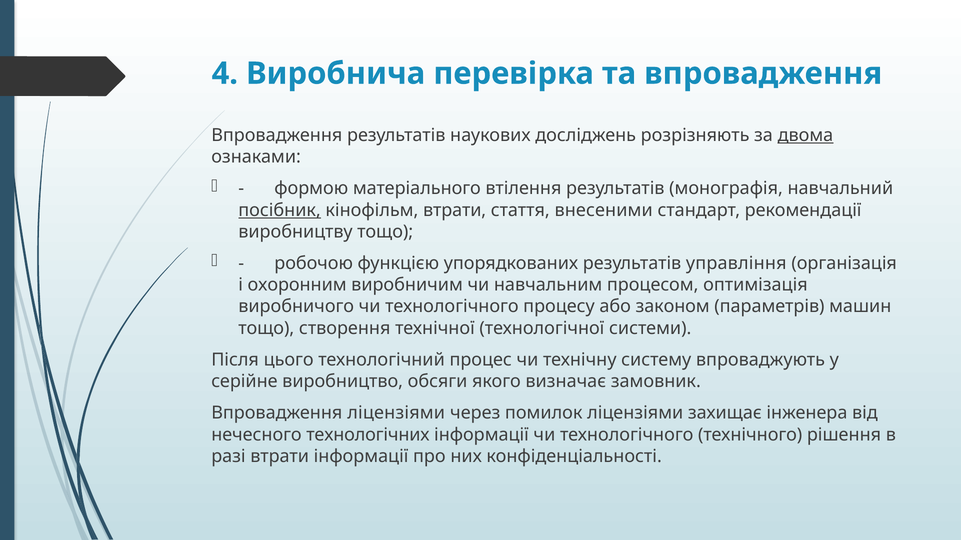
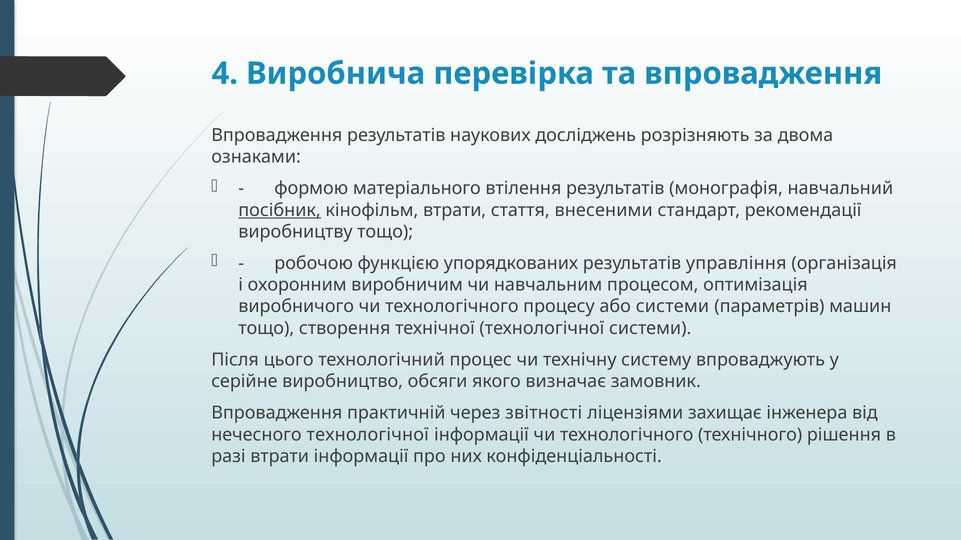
двома underline: present -> none
або законом: законом -> системи
Впровадження ліцензіями: ліцензіями -> практичній
помилок: помилок -> звітності
нечесного технологічних: технологічних -> технологічної
